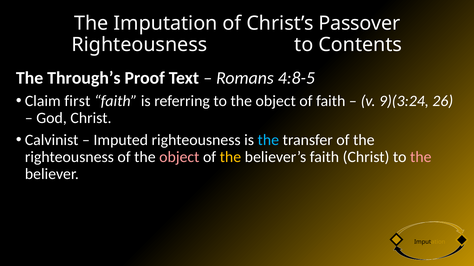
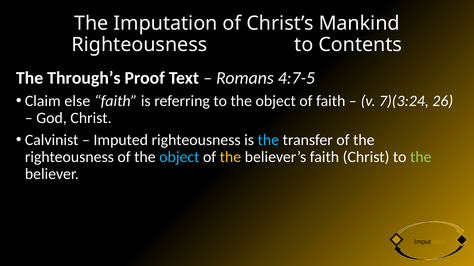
Passover: Passover -> Mankind
4:8-5: 4:8-5 -> 4:7-5
first: first -> else
9)(3:24: 9)(3:24 -> 7)(3:24
object at (179, 157) colour: pink -> light blue
the at (421, 157) colour: pink -> light green
